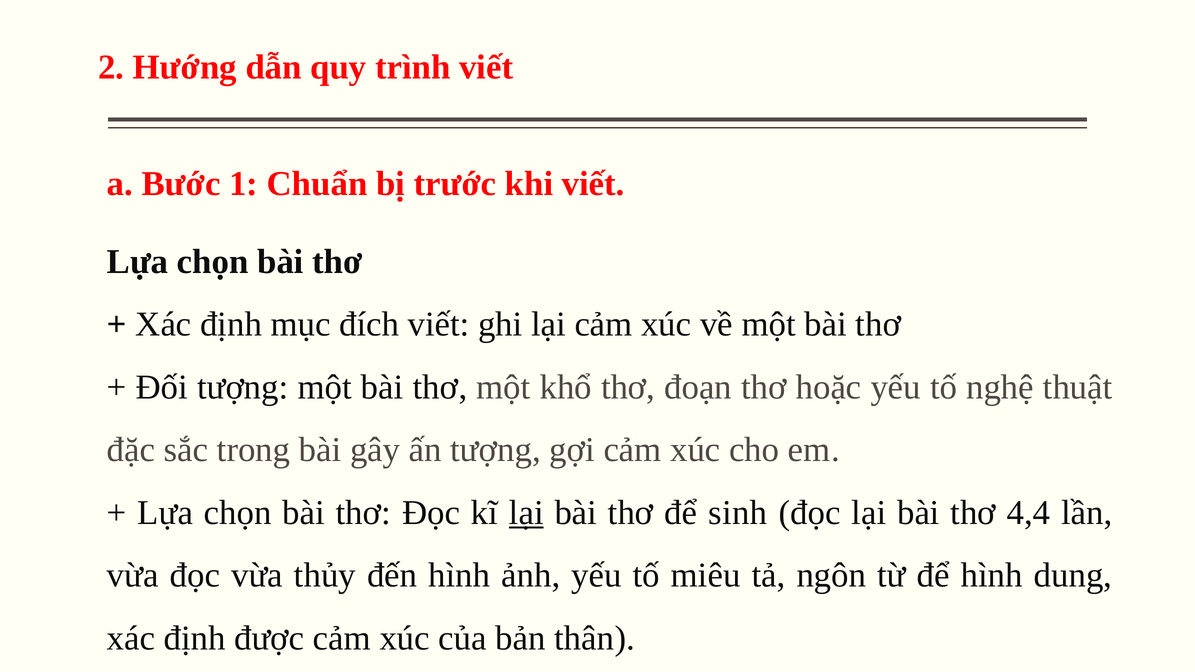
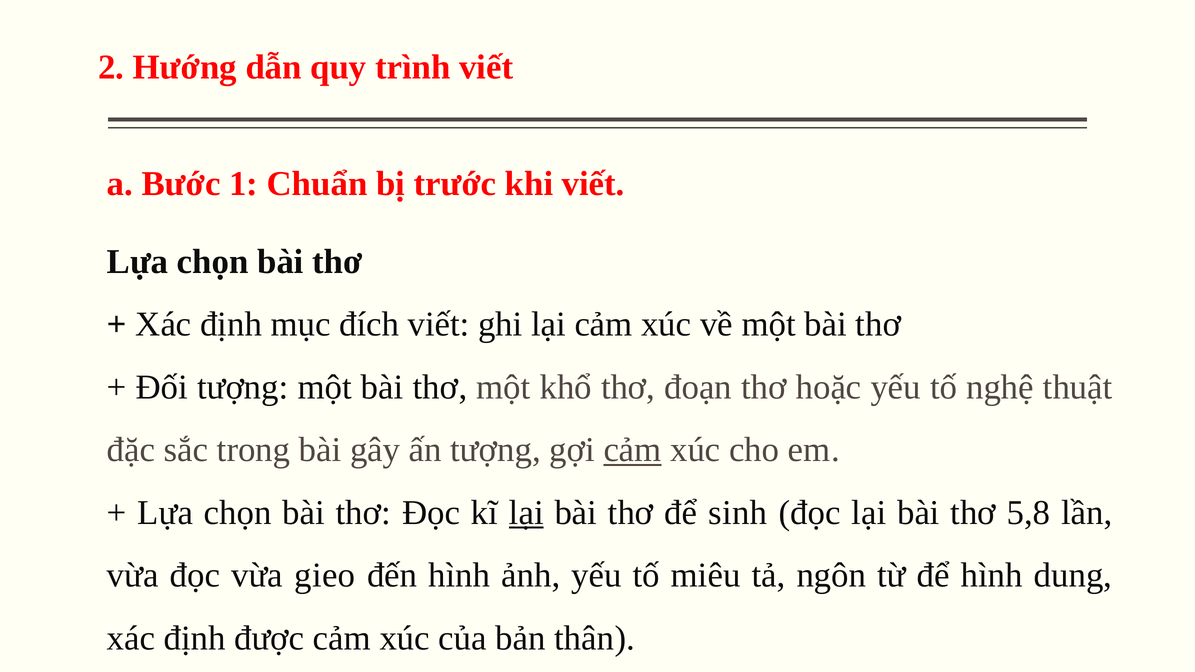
cảm at (633, 450) underline: none -> present
4,4: 4,4 -> 5,8
thủy: thủy -> gieo
